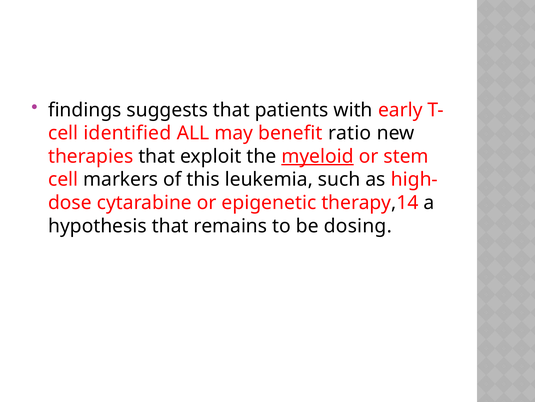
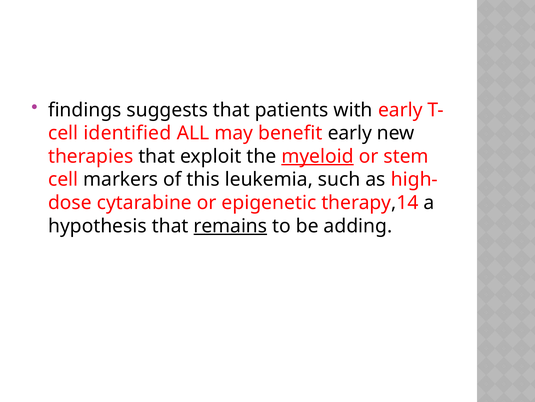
benefit ratio: ratio -> early
remains underline: none -> present
dosing: dosing -> adding
